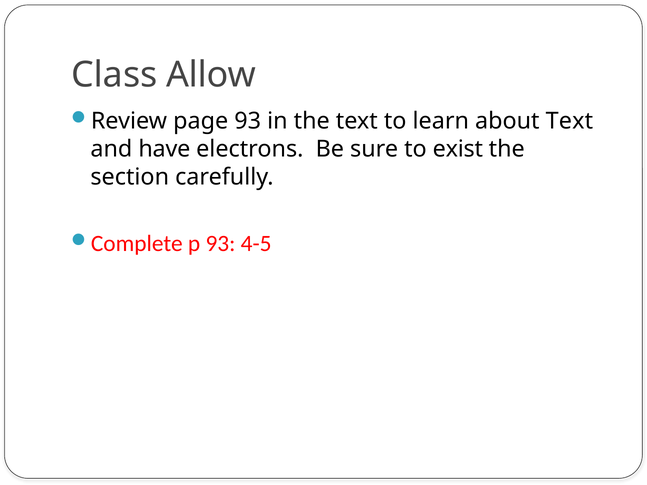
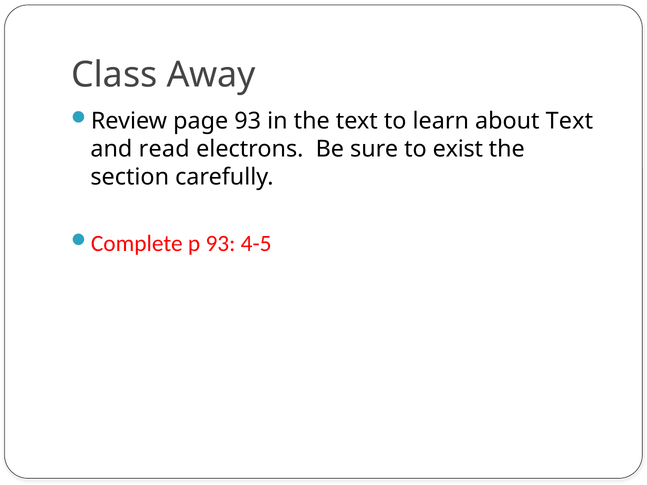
Allow: Allow -> Away
have: have -> read
